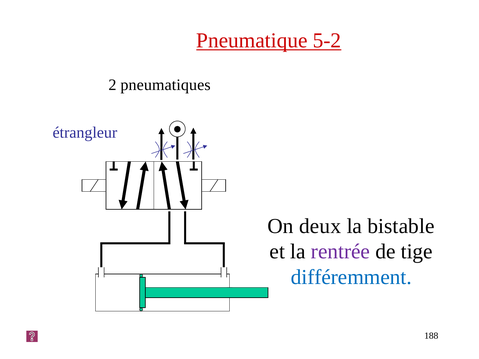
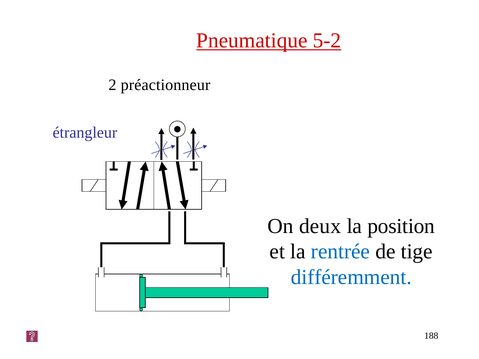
pneumatiques: pneumatiques -> préactionneur
bistable: bistable -> position
rentrée colour: purple -> blue
